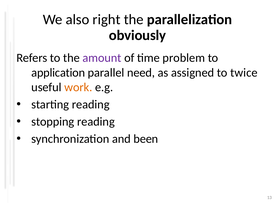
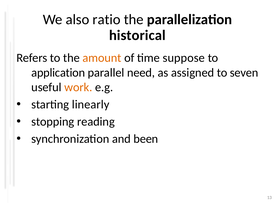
right: right -> ratio
obviously: obviously -> historical
amount colour: purple -> orange
problem: problem -> suppose
twice: twice -> seven
starting reading: reading -> linearly
